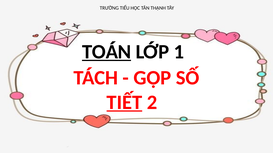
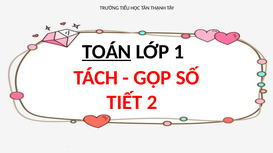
TIẾT underline: present -> none
